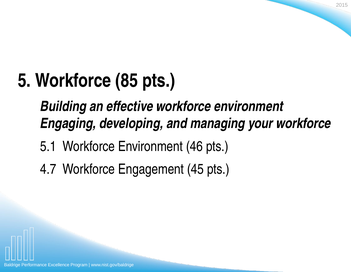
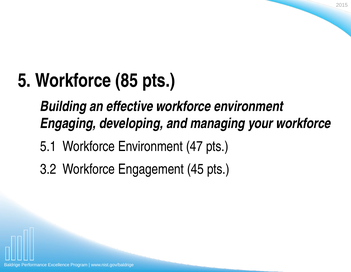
46: 46 -> 47
4.7: 4.7 -> 3.2
